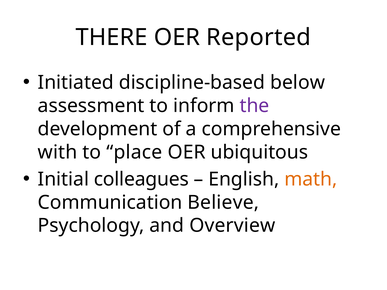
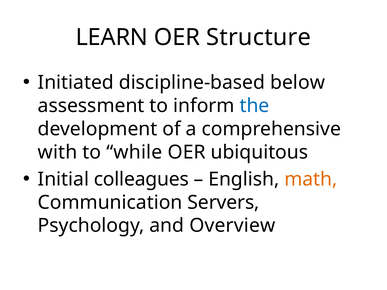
THERE: THERE -> LEARN
Reported: Reported -> Structure
the colour: purple -> blue
place: place -> while
Believe: Believe -> Servers
